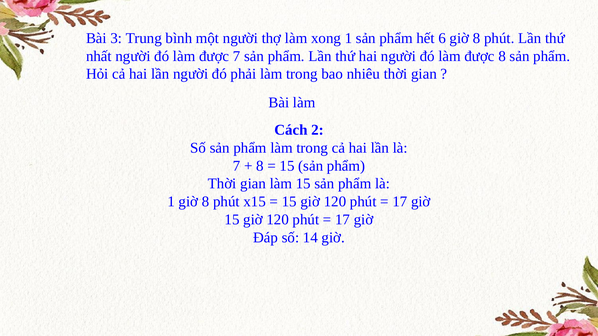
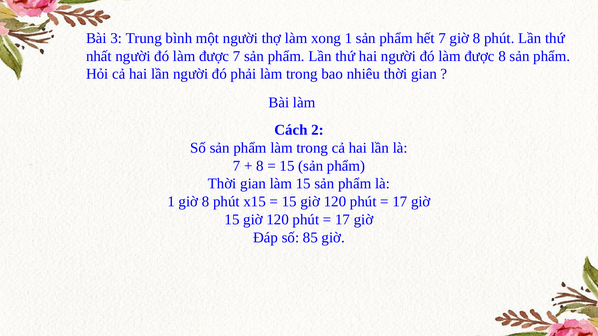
hết 6: 6 -> 7
14: 14 -> 85
